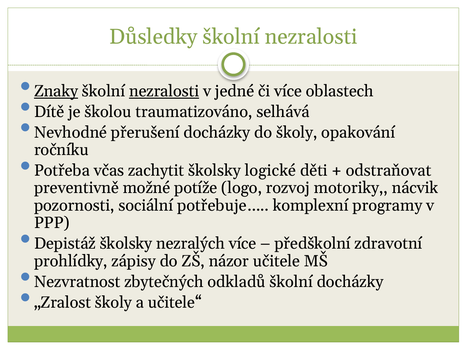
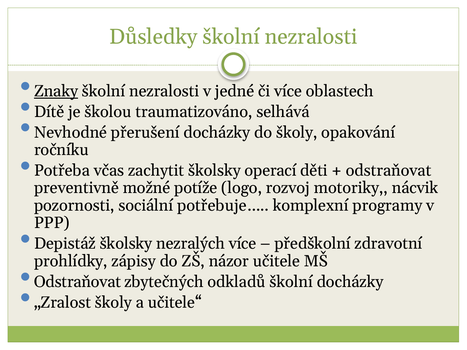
nezralosti at (164, 91) underline: present -> none
logické: logické -> operací
Nezvratnost at (77, 282): Nezvratnost -> Odstraňovat
